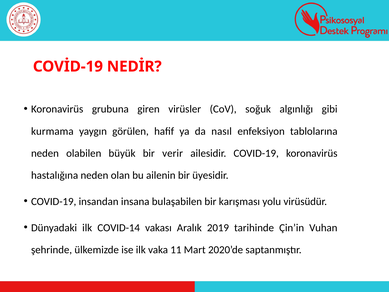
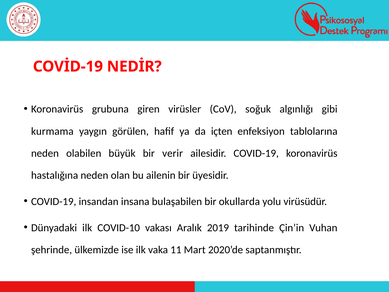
nasıl: nasıl -> içten
karışması: karışması -> okullarda
COVID-14: COVID-14 -> COVID-10
